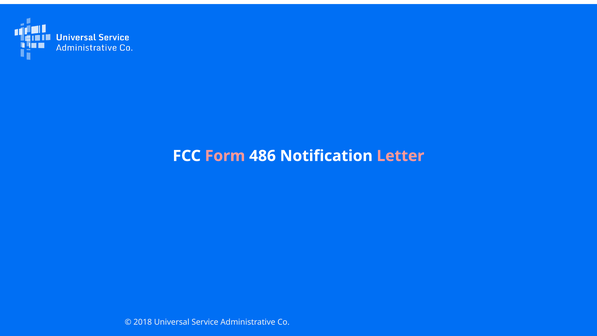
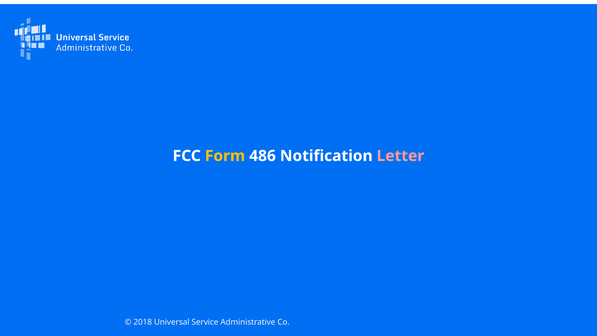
Form colour: pink -> yellow
